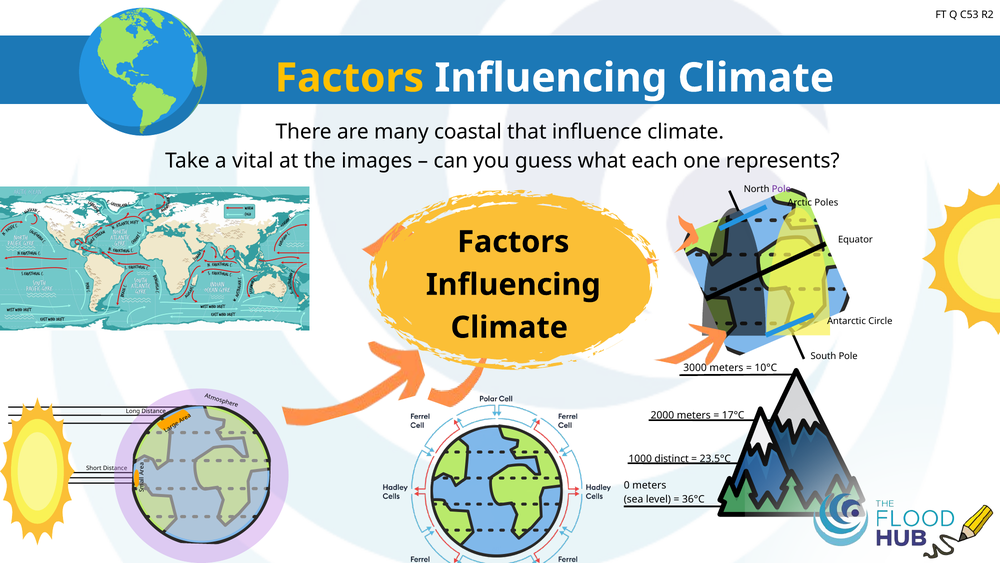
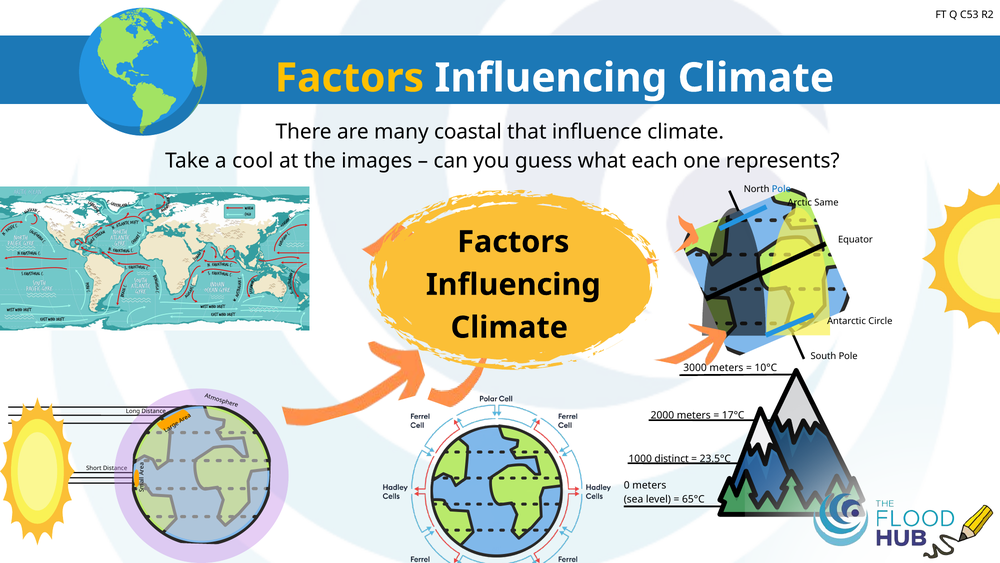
vital: vital -> cool
Pole at (781, 189) colour: purple -> blue
Poles: Poles -> Same
36°C: 36°C -> 65°C
